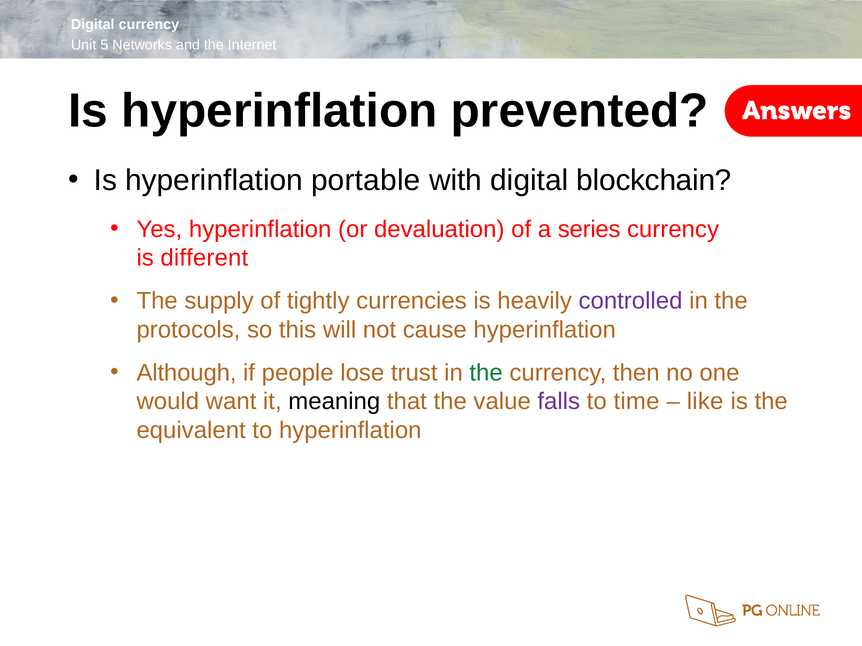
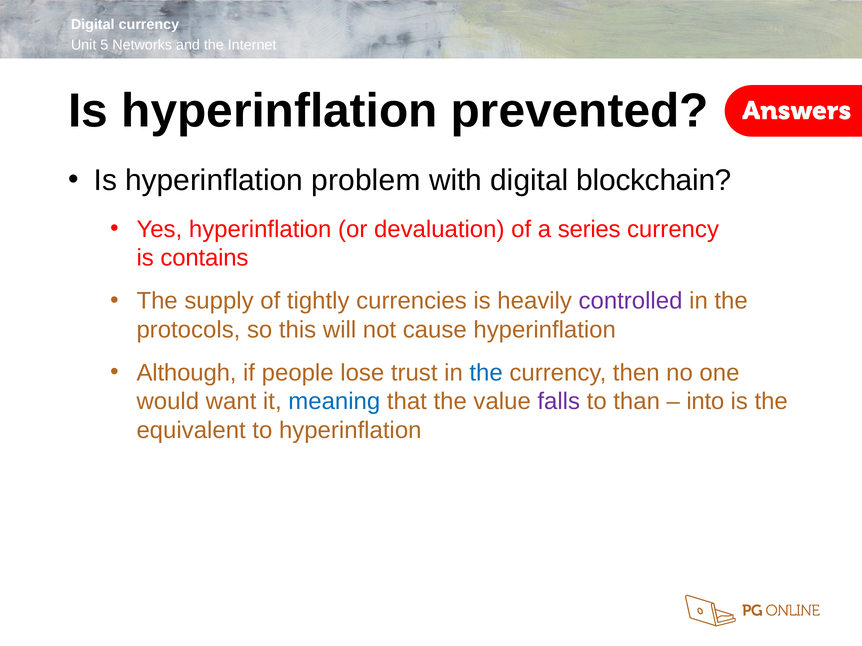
portable: portable -> problem
different: different -> contains
the at (486, 373) colour: green -> blue
meaning colour: black -> blue
time: time -> than
like: like -> into
